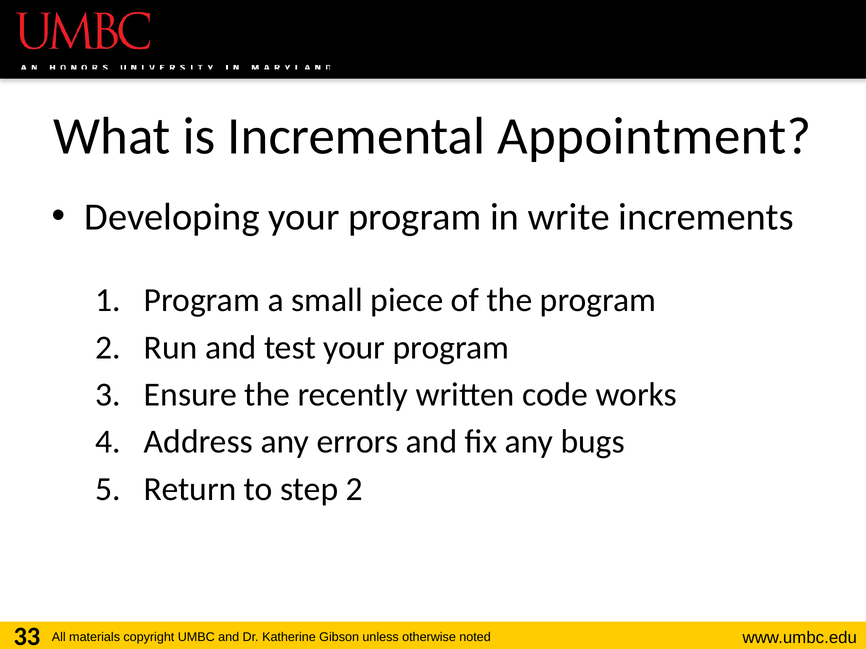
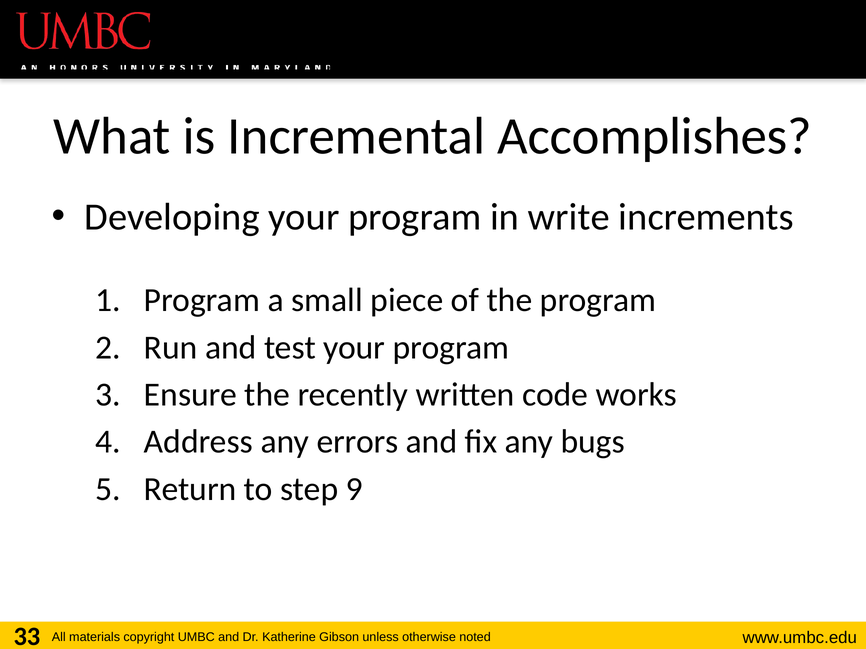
Appointment: Appointment -> Accomplishes
step 2: 2 -> 9
